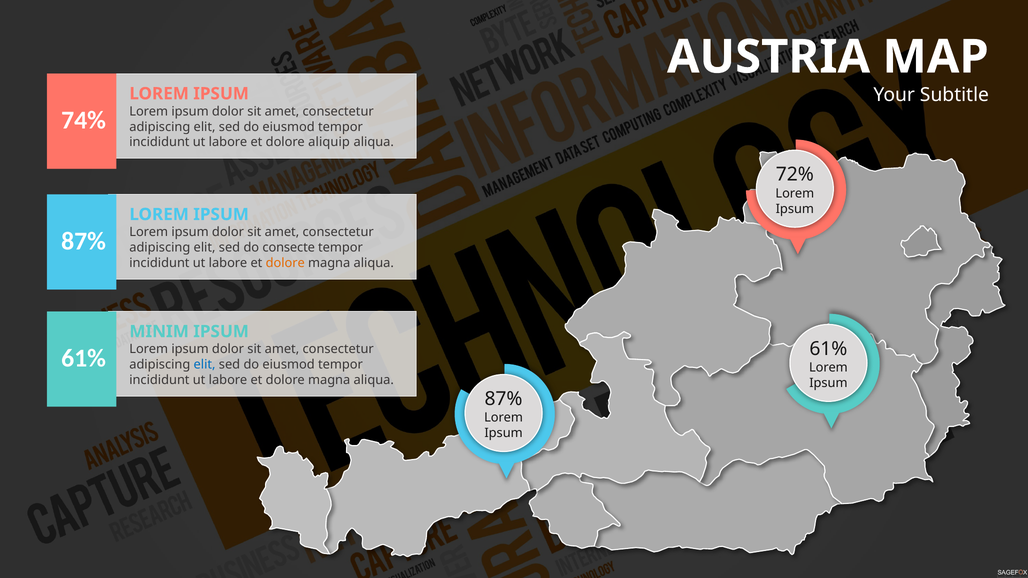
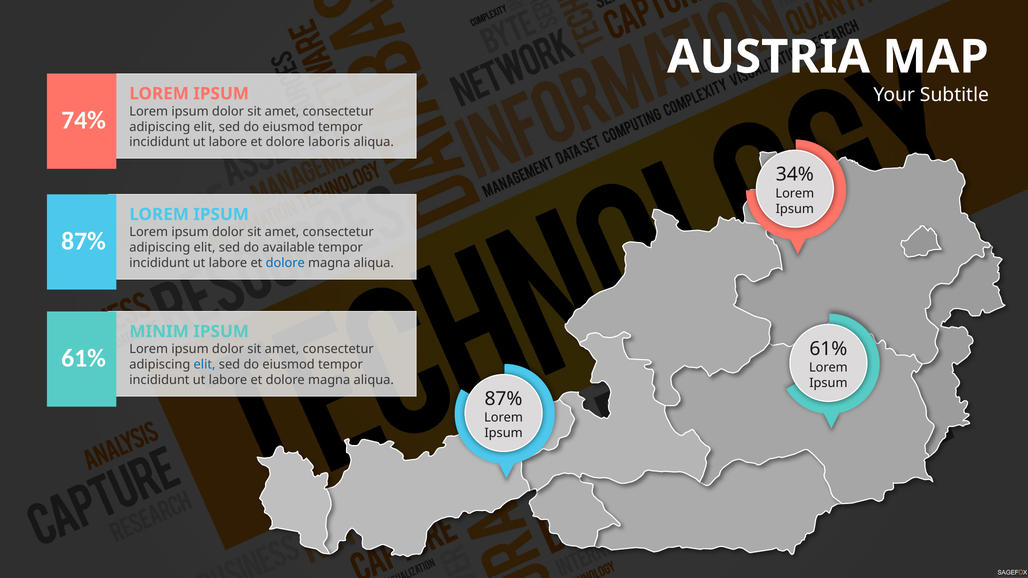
aliquip: aliquip -> laboris
72%: 72% -> 34%
consecte: consecte -> available
dolore at (285, 263) colour: orange -> blue
